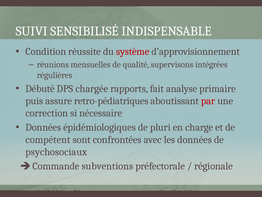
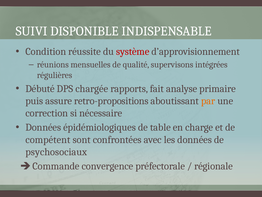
SENSIBILISÉ: SENSIBILISÉ -> DISPONIBLE
retro-pédiatriques: retro-pédiatriques -> retro-propositions
par colour: red -> orange
pluri: pluri -> table
subventions: subventions -> convergence
